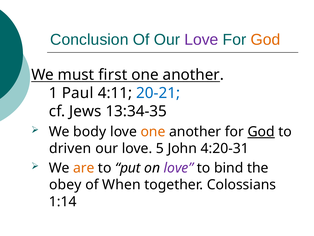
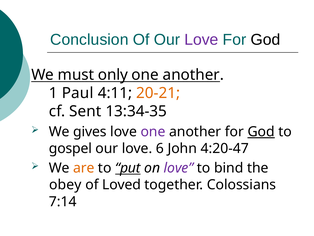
God at (265, 40) colour: orange -> black
first: first -> only
20-21 colour: blue -> orange
Jews: Jews -> Sent
body: body -> gives
one at (153, 131) colour: orange -> purple
driven: driven -> gospel
5: 5 -> 6
4:20-31: 4:20-31 -> 4:20-47
put underline: none -> present
When: When -> Loved
1:14: 1:14 -> 7:14
